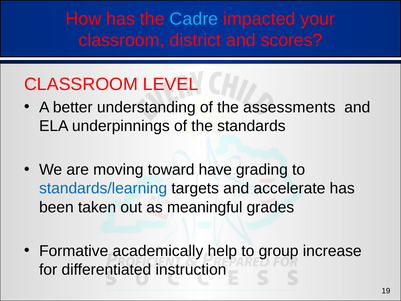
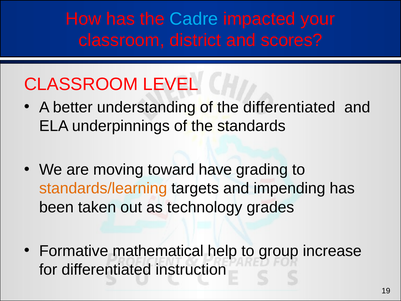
the assessments: assessments -> differentiated
standards/learning colour: blue -> orange
accelerate: accelerate -> impending
meaningful: meaningful -> technology
academically: academically -> mathematical
